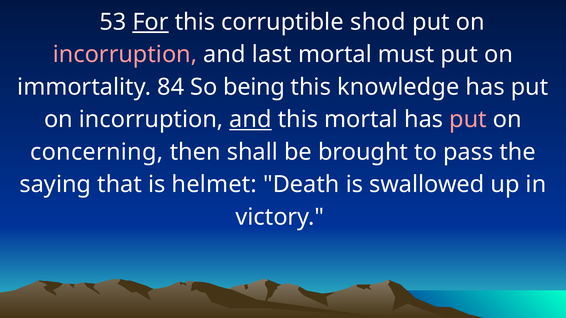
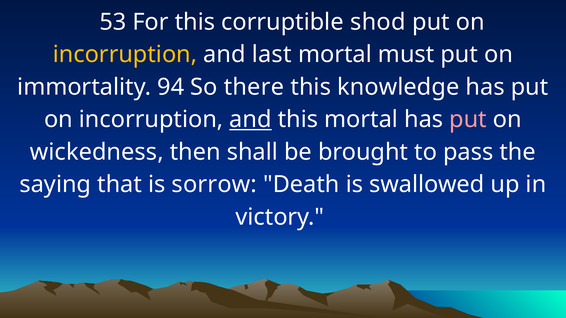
For underline: present -> none
incorruption at (125, 55) colour: pink -> yellow
84: 84 -> 94
being: being -> there
concerning: concerning -> wickedness
helmet: helmet -> sorrow
